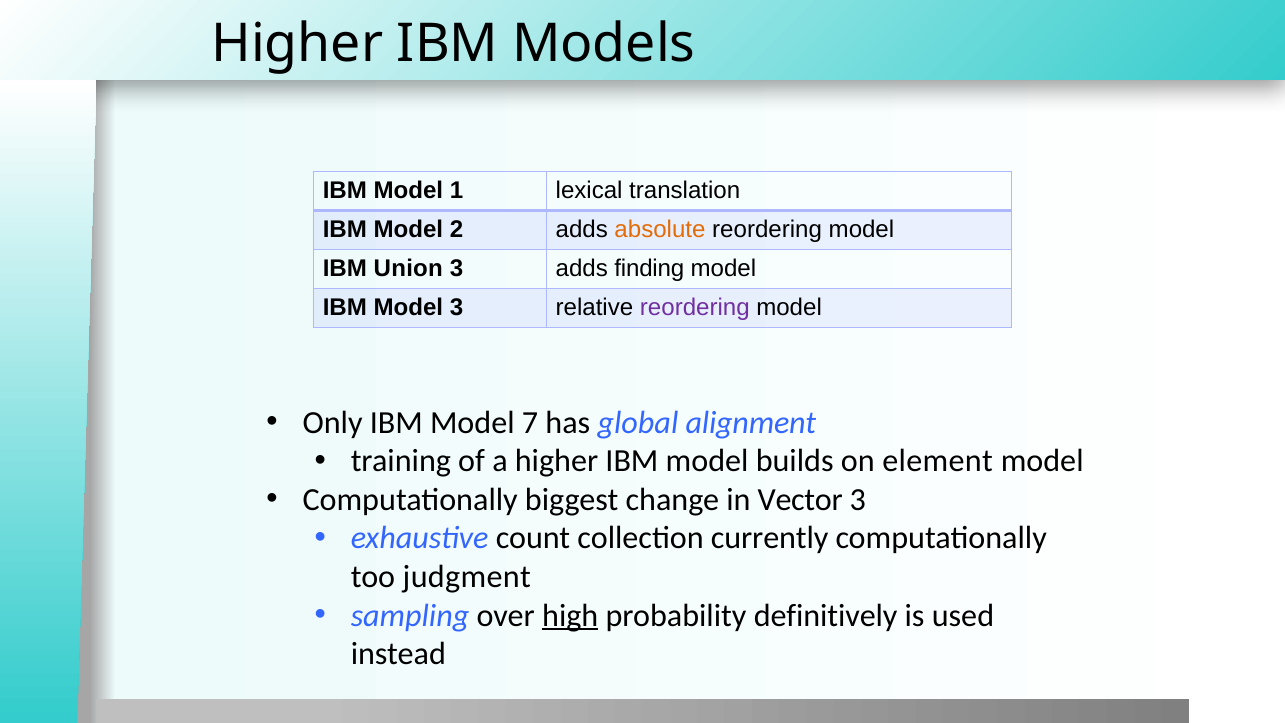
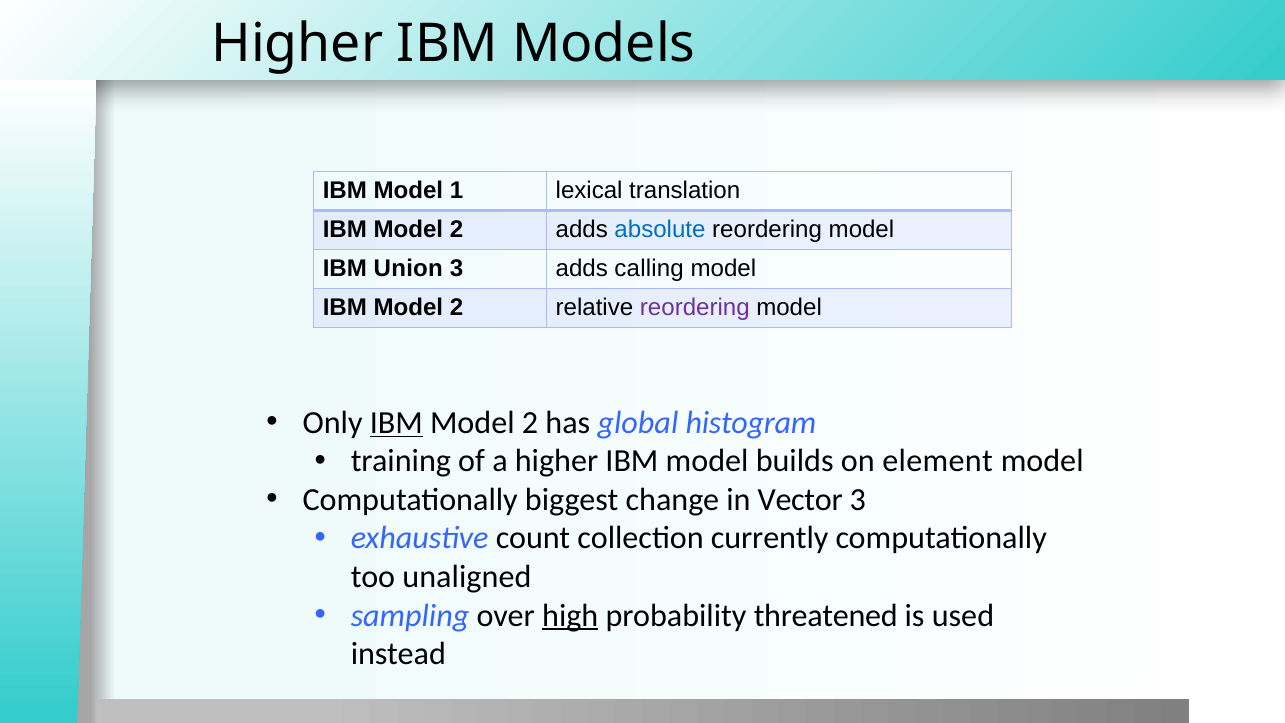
absolute colour: orange -> blue
finding: finding -> calling
3 at (456, 307): 3 -> 2
IBM at (396, 423) underline: none -> present
7 at (530, 423): 7 -> 2
alignment: alignment -> histogram
judgment: judgment -> unaligned
definitively: definitively -> threatened
